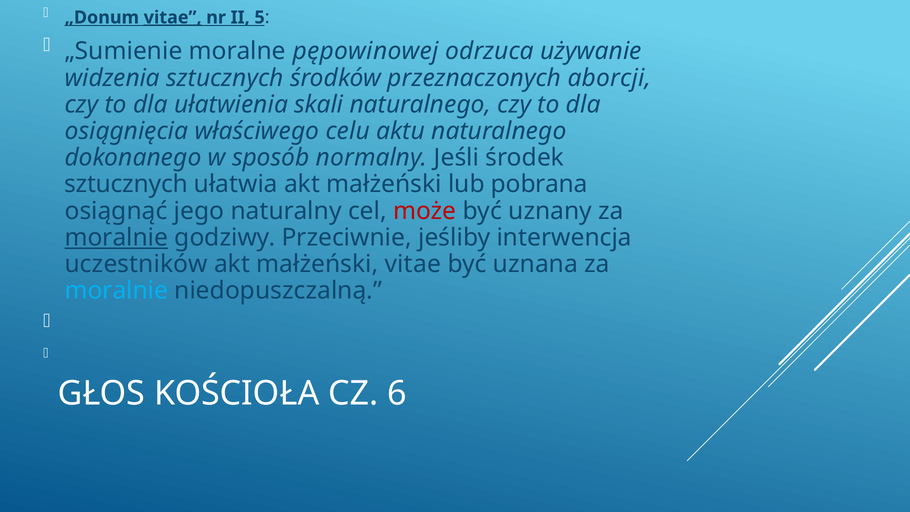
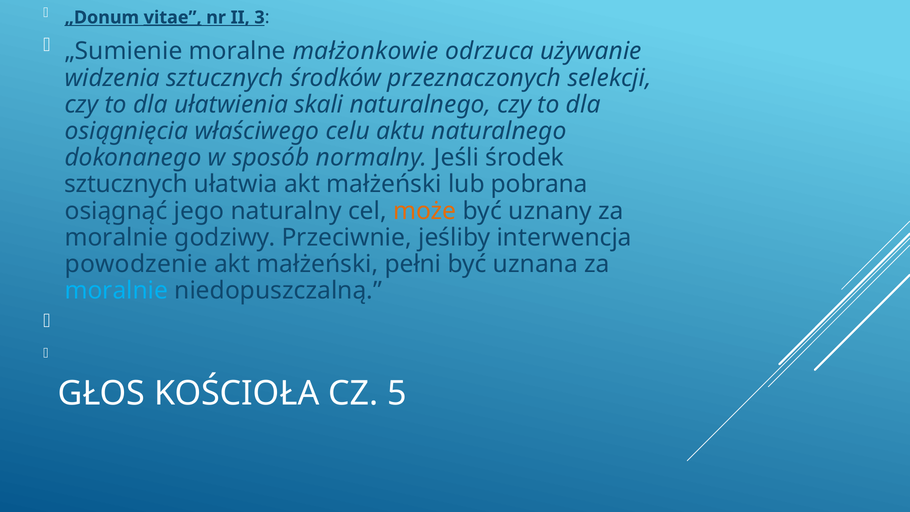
5: 5 -> 3
pępowinowej: pępowinowej -> małżonkowie
aborcji: aborcji -> selekcji
może colour: red -> orange
moralnie at (116, 237) underline: present -> none
uczestników: uczestników -> powodzenie
małżeński vitae: vitae -> pełni
6: 6 -> 5
